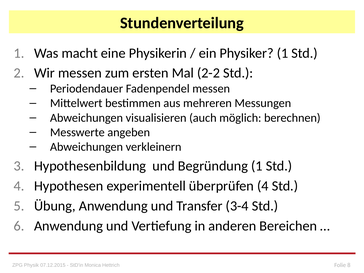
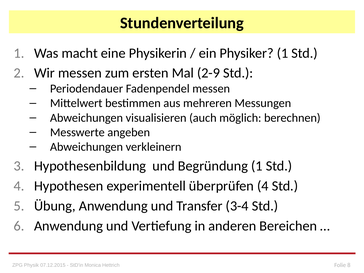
2-2: 2-2 -> 2-9
